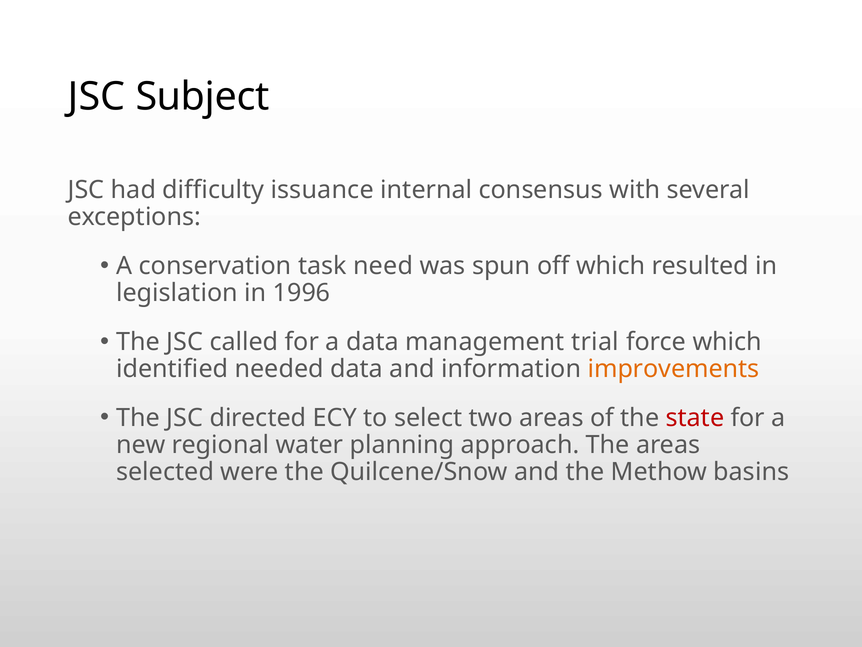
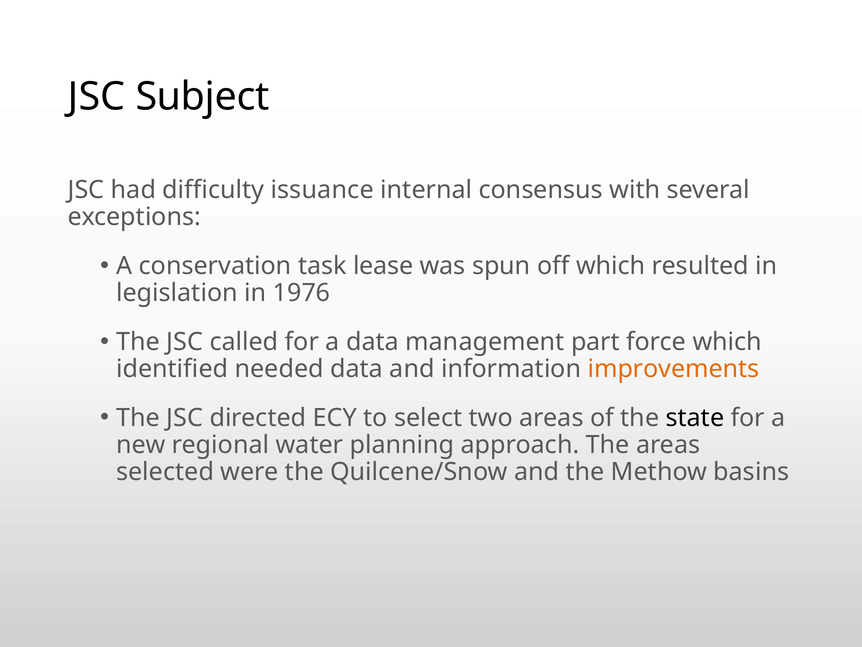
need: need -> lease
1996: 1996 -> 1976
trial: trial -> part
state colour: red -> black
